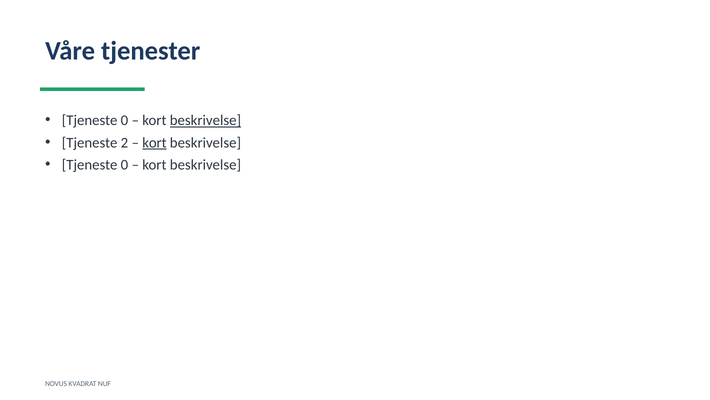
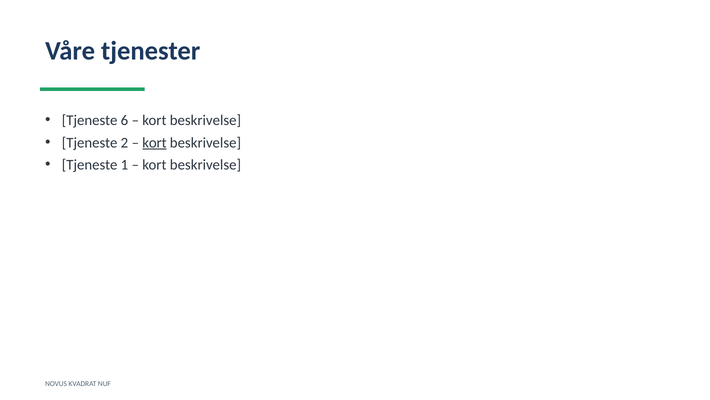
0 at (124, 120): 0 -> 6
beskrivelse at (205, 120) underline: present -> none
0 at (124, 165): 0 -> 1
